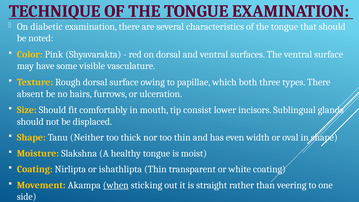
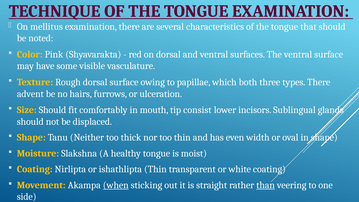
diabetic: diabetic -> mellitus
absent: absent -> advent
than underline: none -> present
